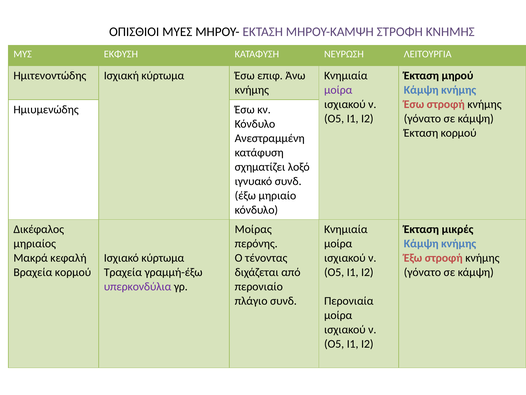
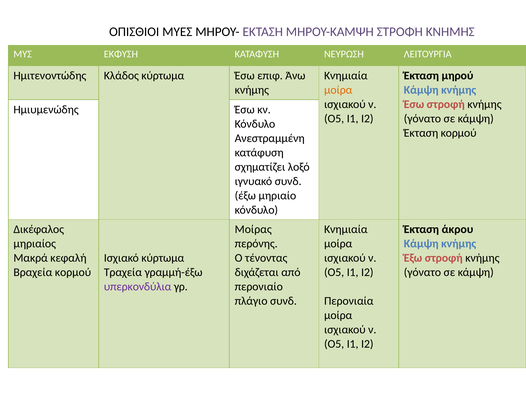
Ισχιακή: Ισχιακή -> Κλάδος
μοίρα at (338, 90) colour: purple -> orange
μικρές: μικρές -> άκρου
